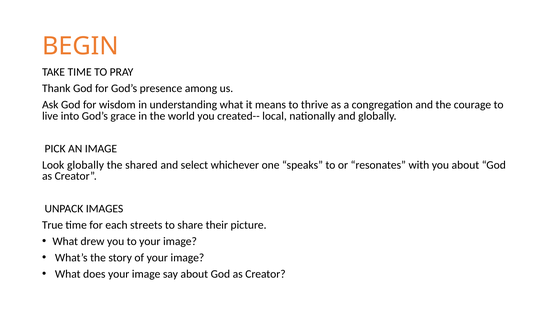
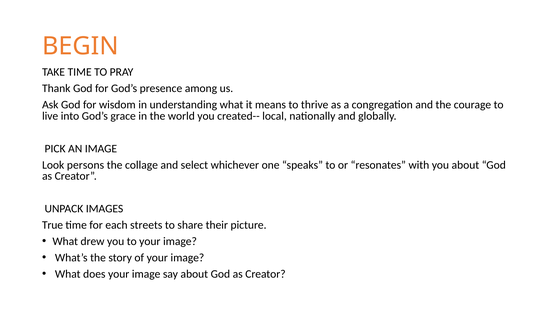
Look globally: globally -> persons
shared: shared -> collage
